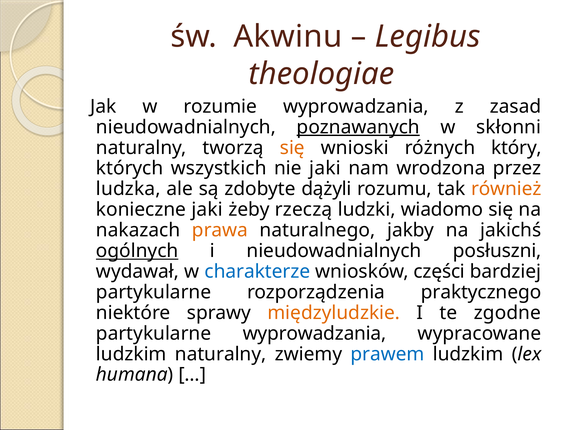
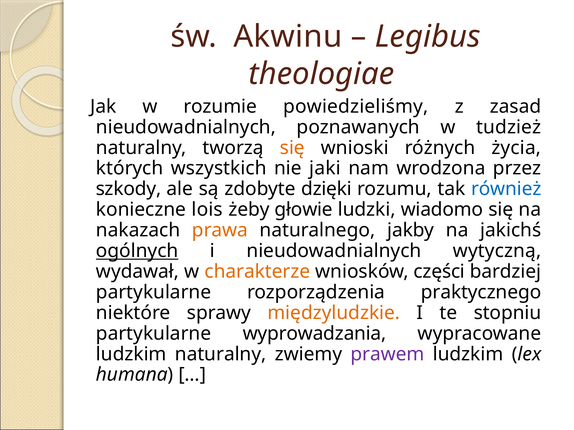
rozumie wyprowadzania: wyprowadzania -> powiedzieliśmy
poznawanych underline: present -> none
skłonni: skłonni -> tudzież
który: który -> życia
ludzka: ludzka -> szkody
dążyli: dążyli -> dzięki
również colour: orange -> blue
konieczne jaki: jaki -> lois
rzeczą: rzeczą -> głowie
posłuszni: posłuszni -> wytyczną
charakterze colour: blue -> orange
zgodne: zgodne -> stopniu
prawem colour: blue -> purple
